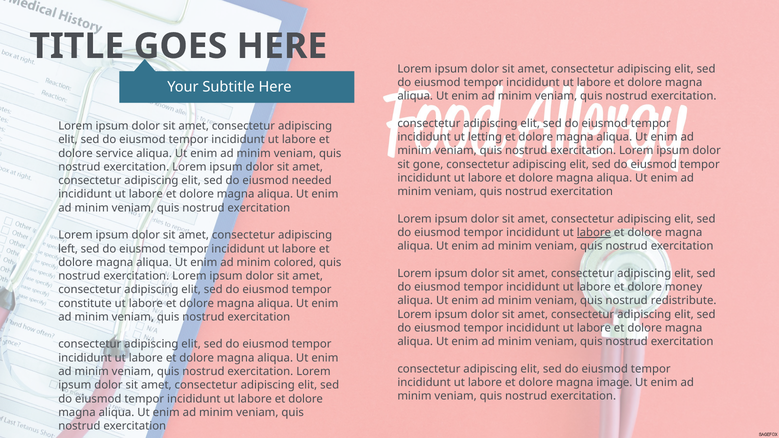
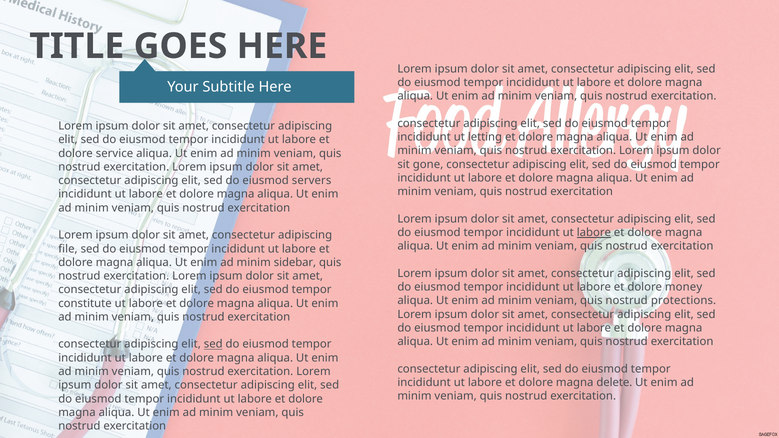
needed: needed -> servers
left: left -> file
colored: colored -> sidebar
redistribute: redistribute -> protections
sed at (213, 344) underline: none -> present
image: image -> delete
